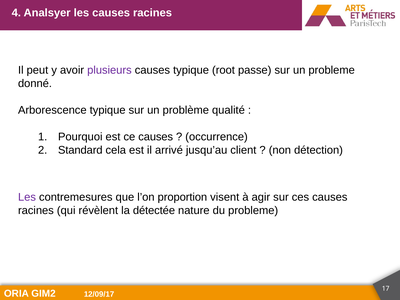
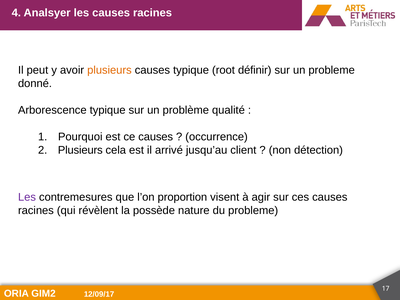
plusieurs at (109, 70) colour: purple -> orange
passe: passe -> définir
Standard at (80, 150): Standard -> Plusieurs
détectée: détectée -> possède
